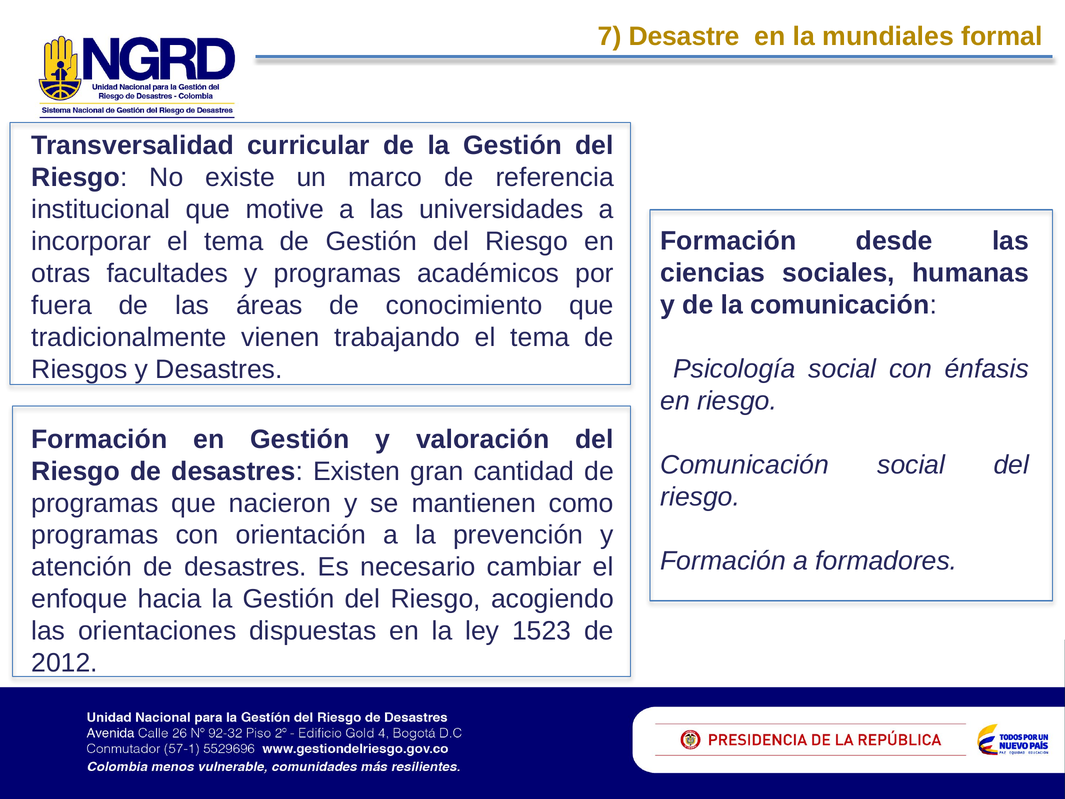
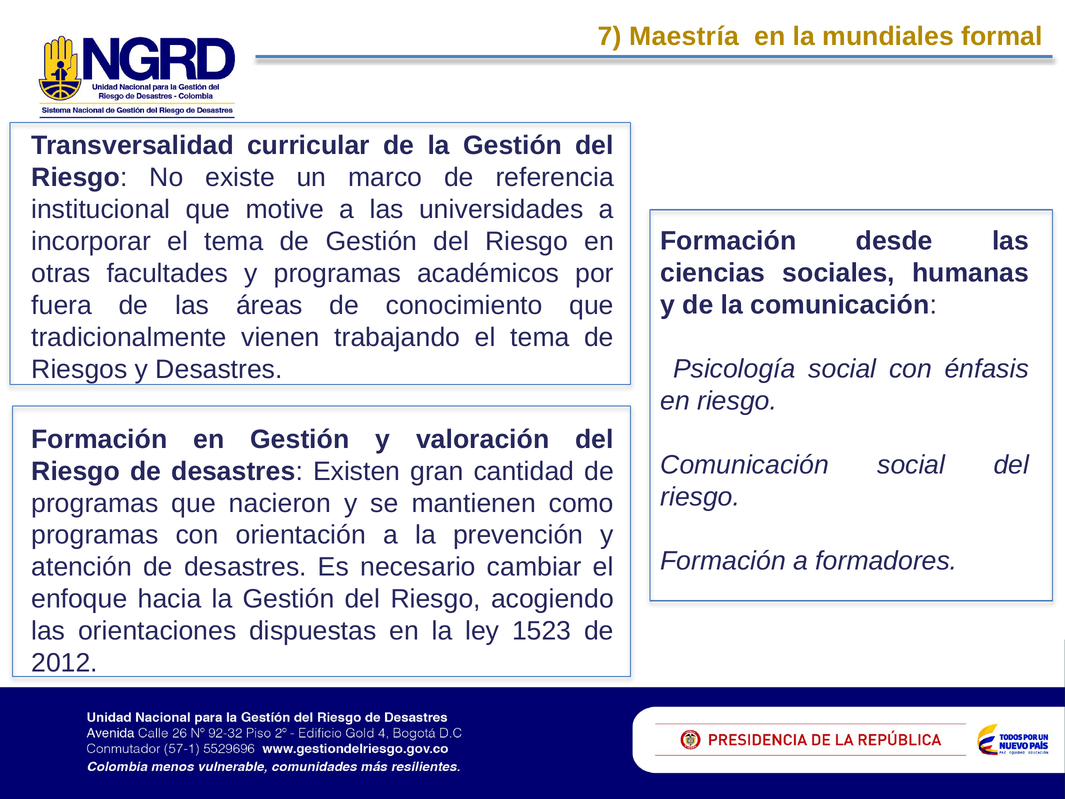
Desastre: Desastre -> Maestría
